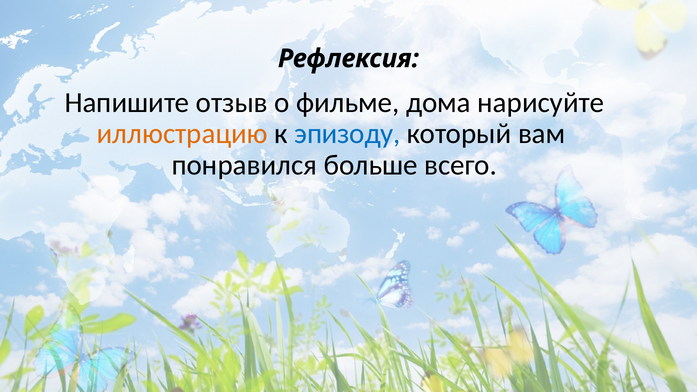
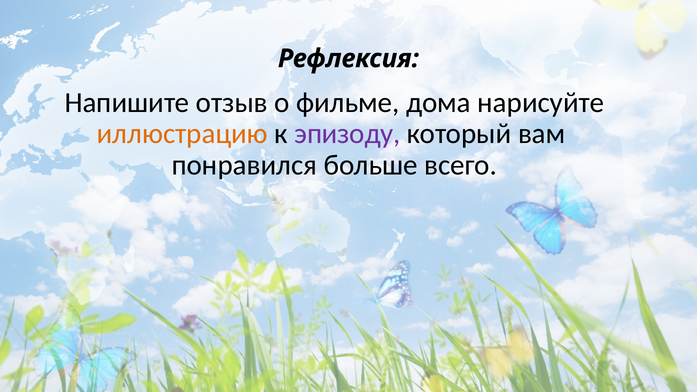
эпизоду colour: blue -> purple
